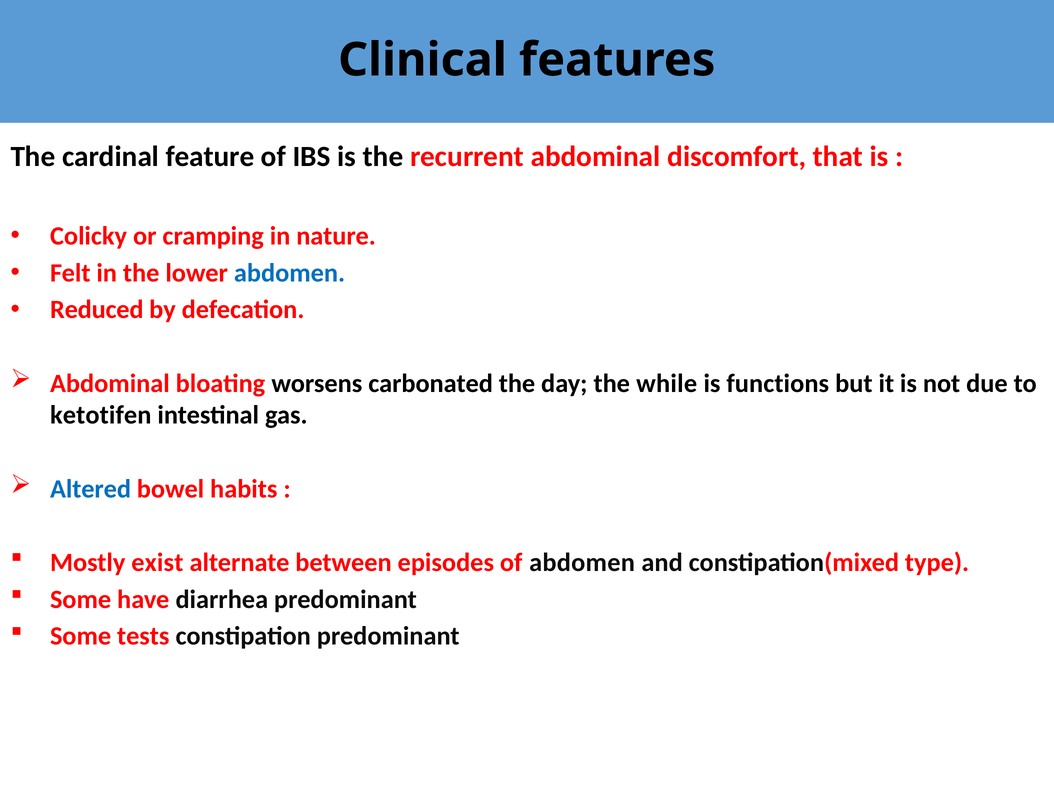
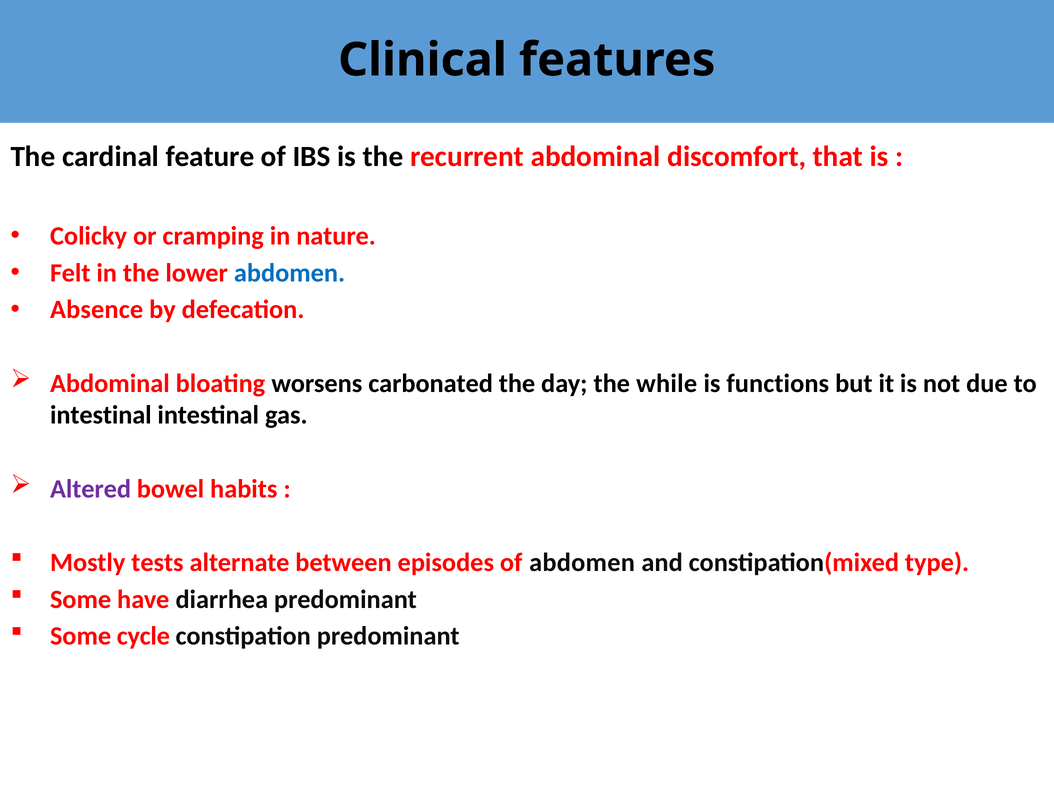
Reduced: Reduced -> Absence
ketotifen at (101, 415): ketotifen -> intestinal
Altered colour: blue -> purple
exist: exist -> tests
tests: tests -> cycle
